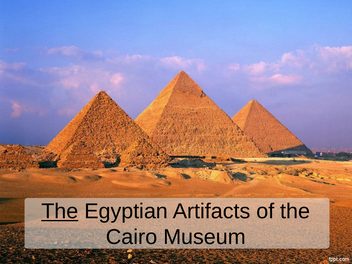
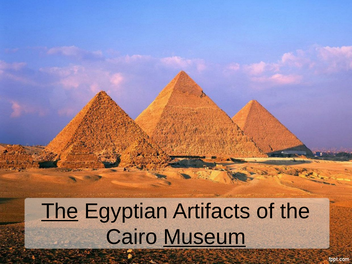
Museum underline: none -> present
